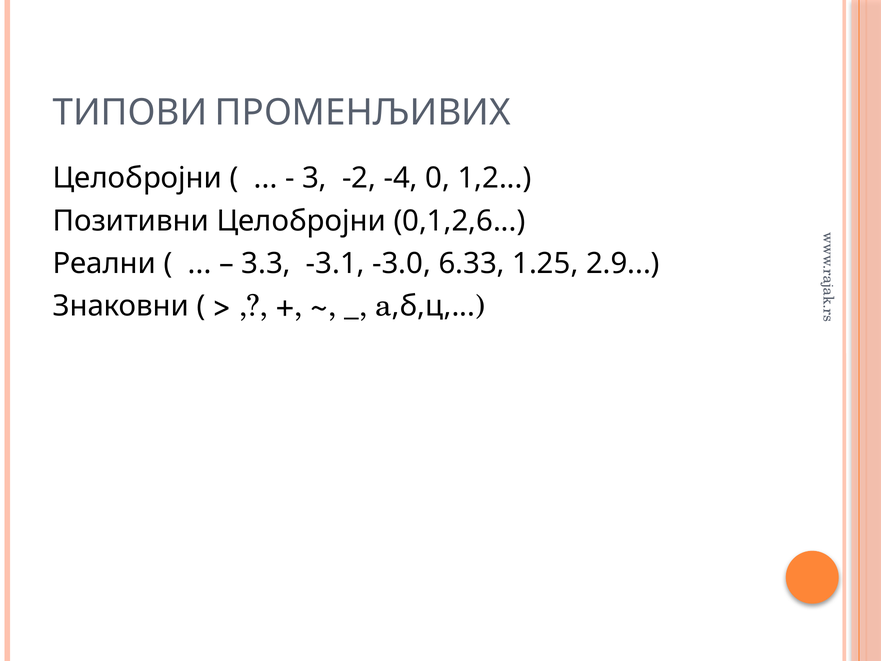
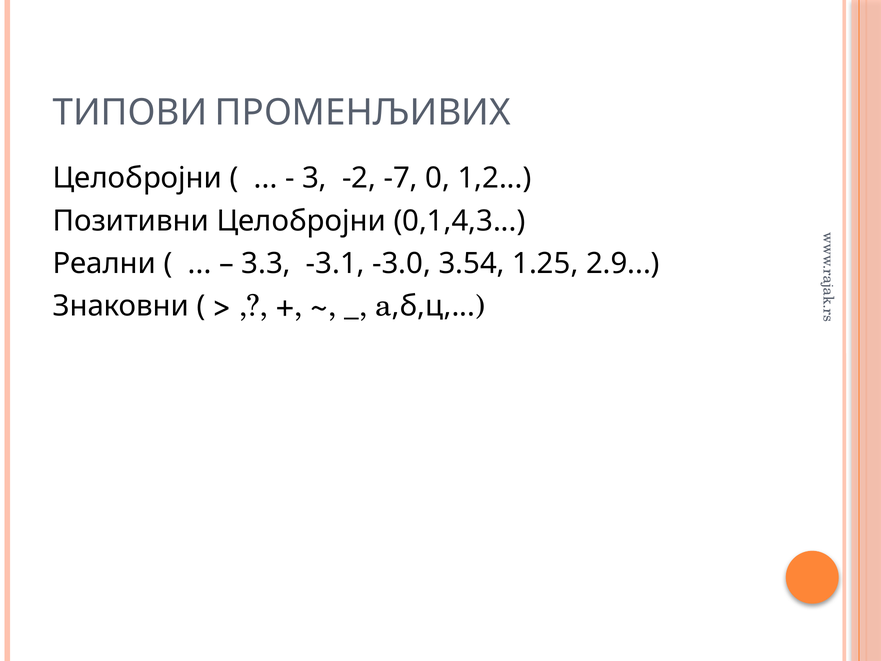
-4: -4 -> -7
0,1,2,6: 0,1,2,6 -> 0,1,4,3
6.33: 6.33 -> 3.54
